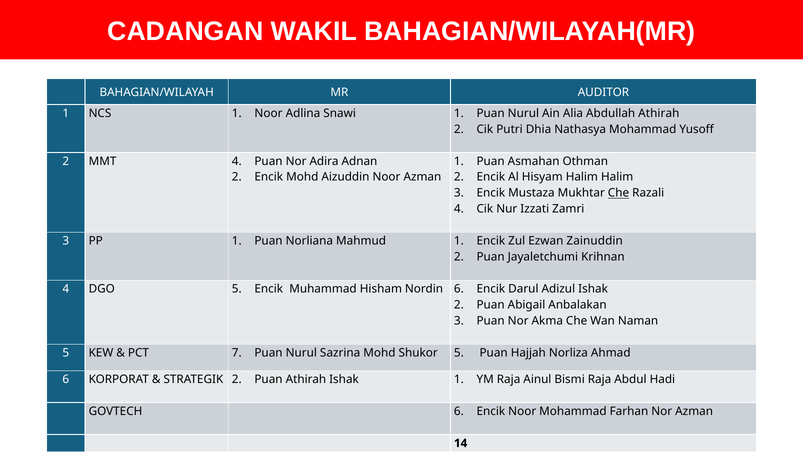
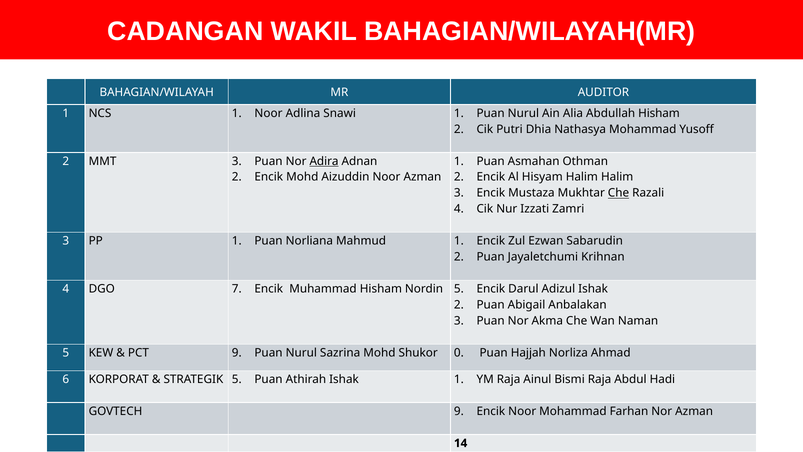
Abdullah Athirah: Athirah -> Hisham
MMT 4: 4 -> 3
Adira underline: none -> present
Zainuddin: Zainuddin -> Sabarudin
DGO 5: 5 -> 7
Nordin 6: 6 -> 5
PCT 7: 7 -> 9
Shukor 5: 5 -> 0
STRATEGIK 2: 2 -> 5
GOVTECH 6: 6 -> 9
